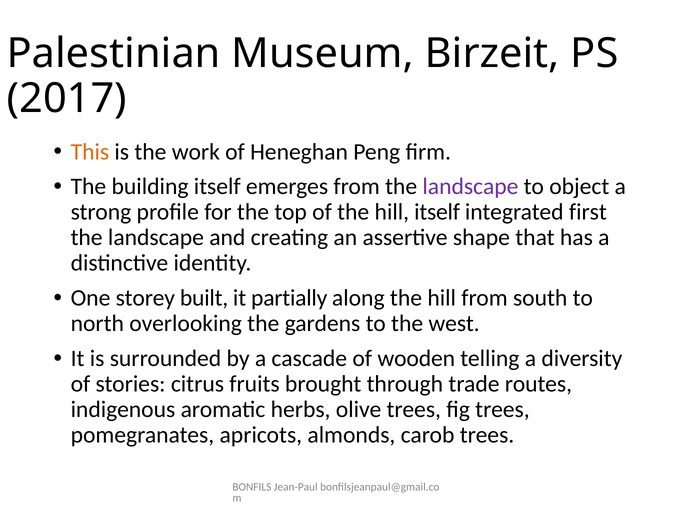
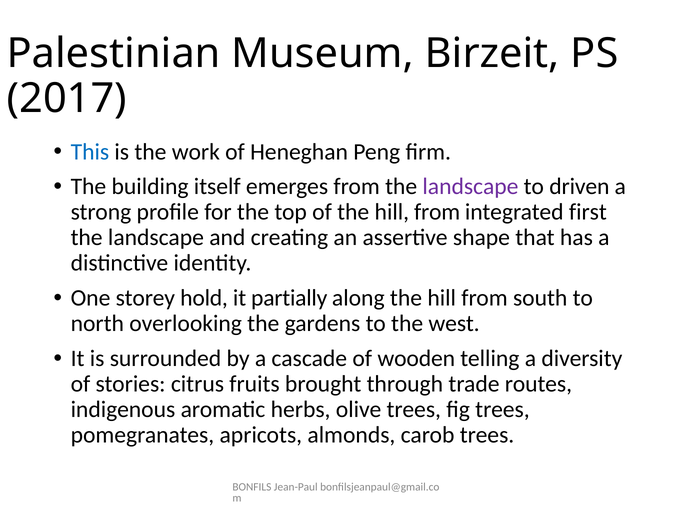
This colour: orange -> blue
object: object -> driven
of the hill itself: itself -> from
built: built -> hold
